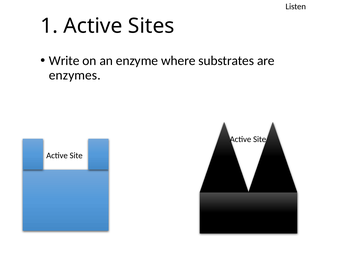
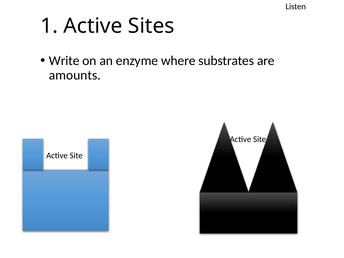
enzymes: enzymes -> amounts
